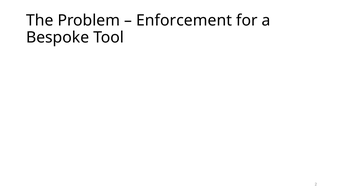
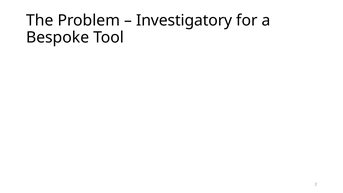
Enforcement: Enforcement -> Investigatory
